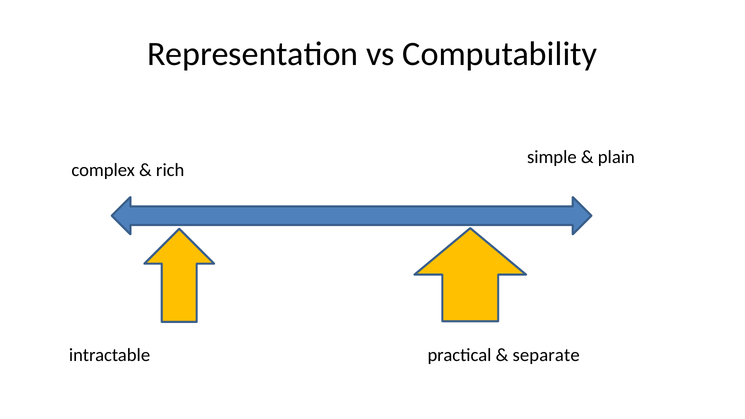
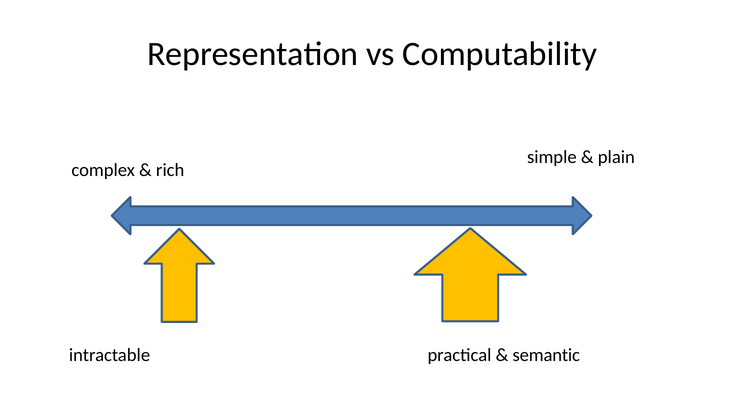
separate: separate -> semantic
